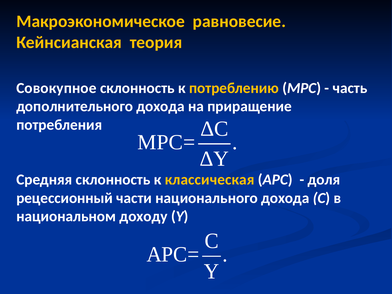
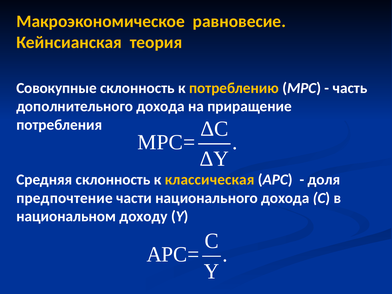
Совокупное: Совокупное -> Совокупные
рецессионный: рецессионный -> предпочтение
